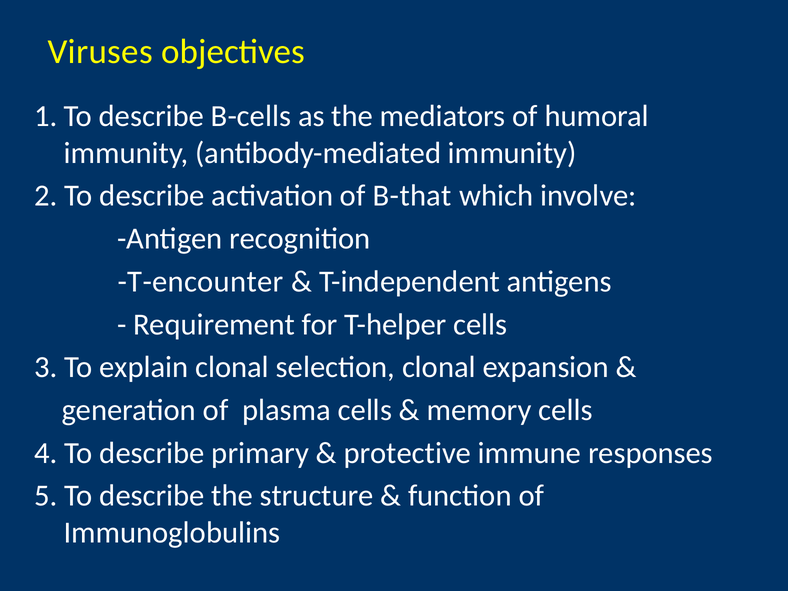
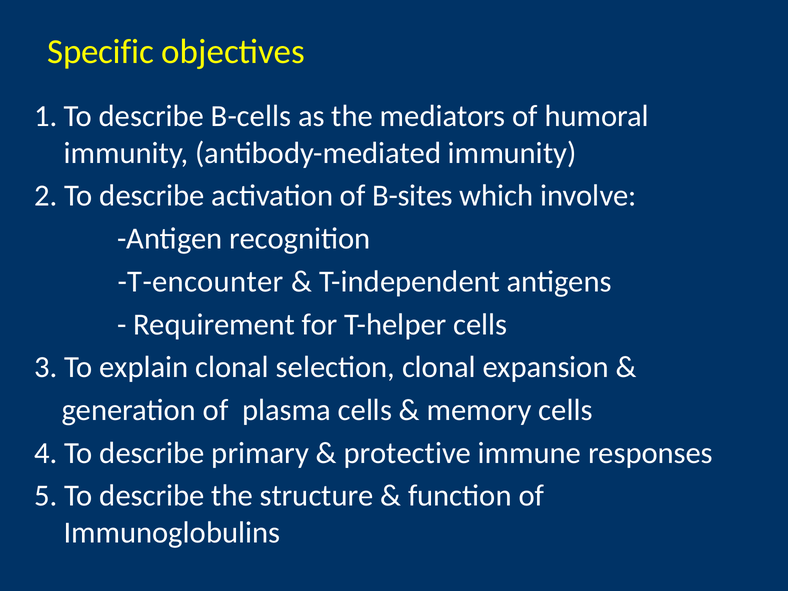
Viruses: Viruses -> Specific
B-that: B-that -> B-sites
